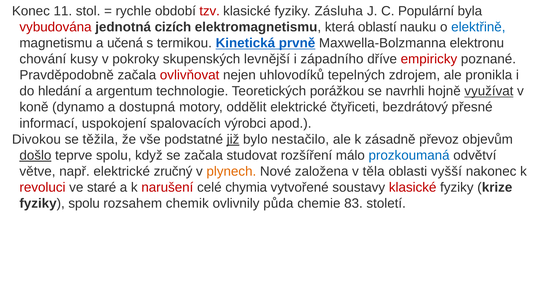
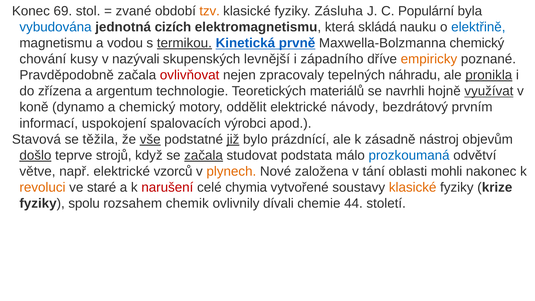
11: 11 -> 69
rychle: rychle -> zvané
tzv colour: red -> orange
vybudována colour: red -> blue
oblastí: oblastí -> skládá
učená: učená -> vodou
termikou underline: none -> present
Maxwella-Bolzmanna elektronu: elektronu -> chemický
pokroky: pokroky -> nazývali
empiricky colour: red -> orange
uhlovodíků: uhlovodíků -> zpracovaly
zdrojem: zdrojem -> náhradu
pronikla underline: none -> present
hledání: hledání -> zřízena
porážkou: porážkou -> materiálů
a dostupná: dostupná -> chemický
čtyřiceti: čtyřiceti -> návody
přesné: přesné -> prvním
Divokou: Divokou -> Stavová
vše underline: none -> present
nestačilo: nestačilo -> prázdnící
převoz: převoz -> nástroj
teprve spolu: spolu -> strojů
začala at (204, 155) underline: none -> present
rozšíření: rozšíření -> podstata
zručný: zručný -> vzorců
těla: těla -> tání
vyšší: vyšší -> mohli
revoluci colour: red -> orange
klasické at (413, 187) colour: red -> orange
půda: půda -> dívali
83: 83 -> 44
